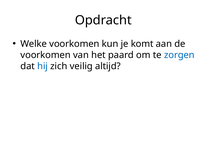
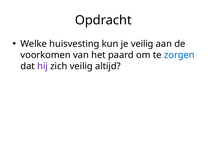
Welke voorkomen: voorkomen -> huisvesting
je komt: komt -> veilig
hij colour: blue -> purple
